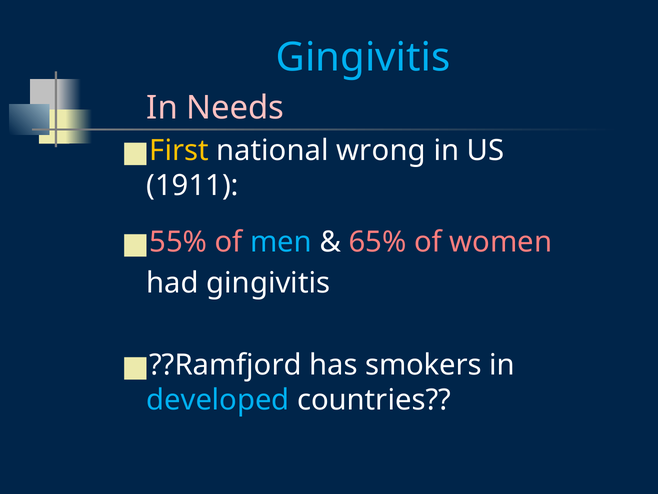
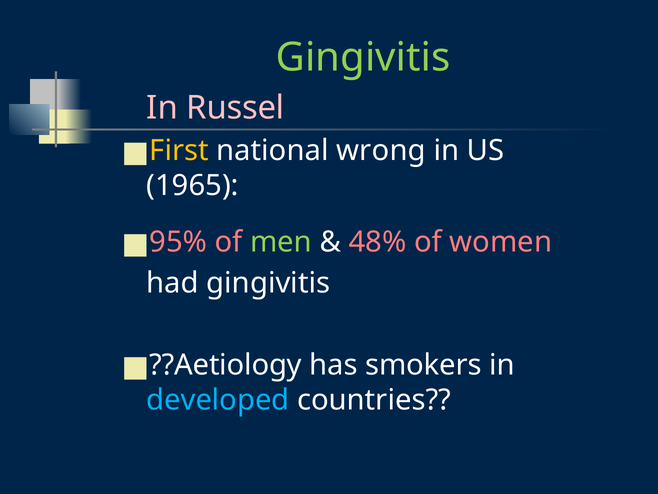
Gingivitis at (363, 58) colour: light blue -> light green
Needs: Needs -> Russel
1911: 1911 -> 1965
55%: 55% -> 95%
men colour: light blue -> light green
65%: 65% -> 48%
??Ramfjord: ??Ramfjord -> ??Aetiology
